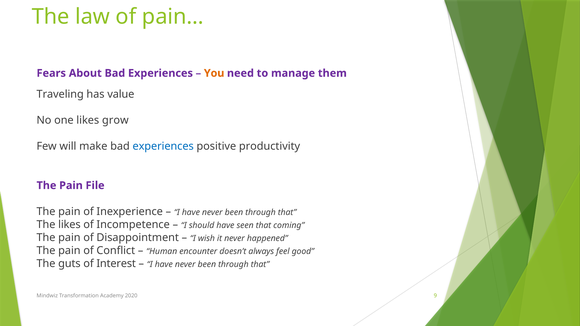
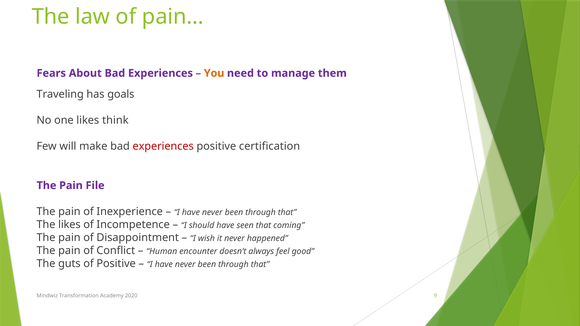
value: value -> goals
grow: grow -> think
experiences at (163, 146) colour: blue -> red
productivity: productivity -> certification
of Interest: Interest -> Positive
